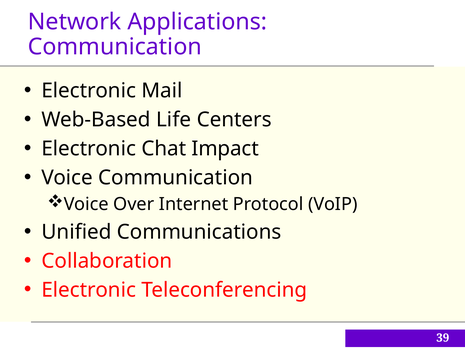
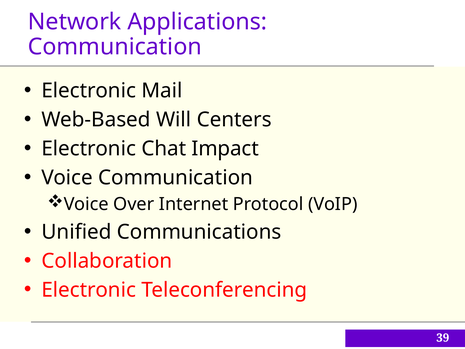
Life: Life -> Will
